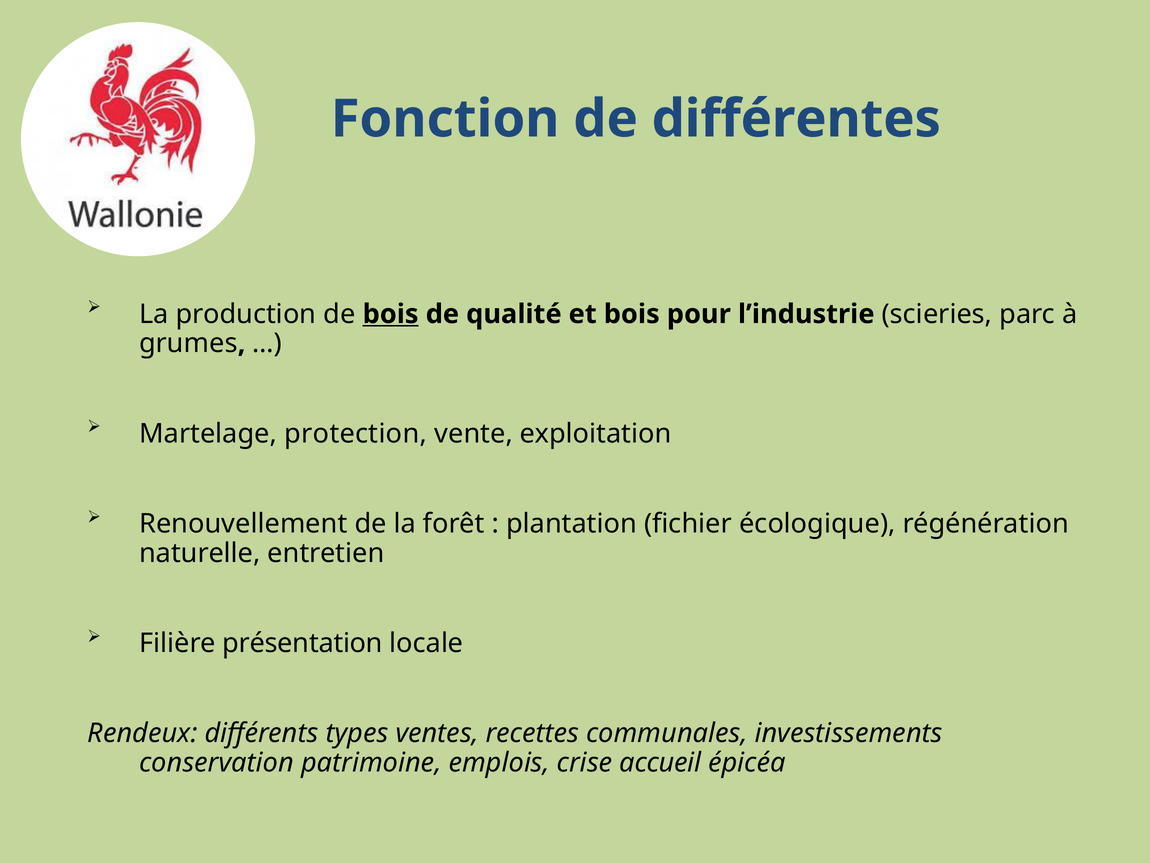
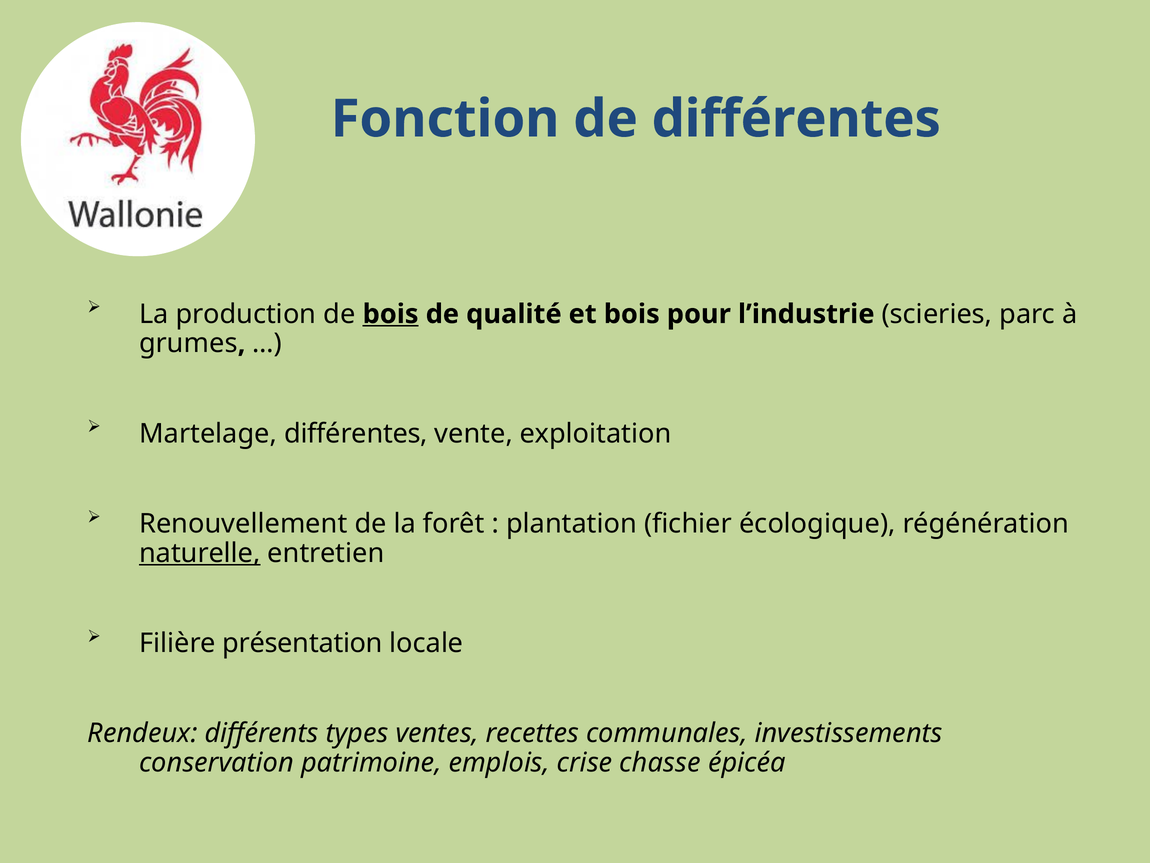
Martelage protection: protection -> différentes
naturelle underline: none -> present
accueil: accueil -> chasse
